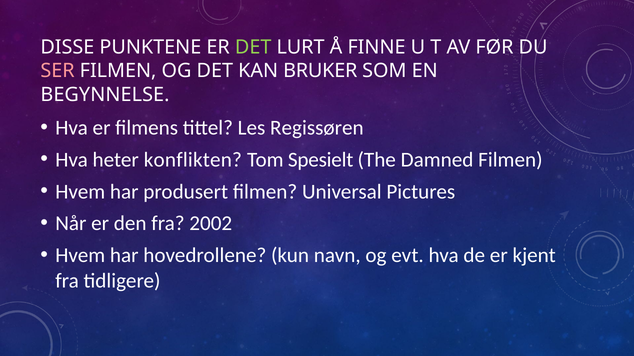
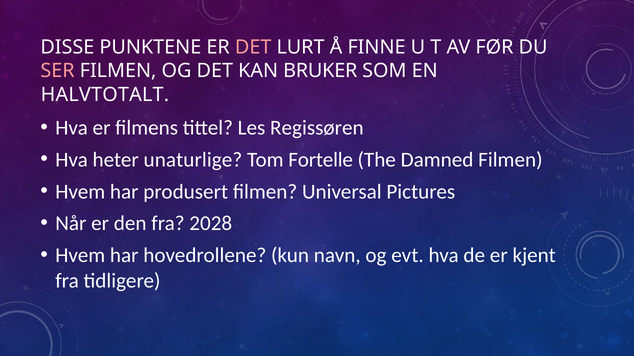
DET at (253, 47) colour: light green -> pink
BEGYNNELSE: BEGYNNELSE -> HALVTOTALT
konflikten: konflikten -> unaturlige
Spesielt: Spesielt -> Fortelle
2002: 2002 -> 2028
